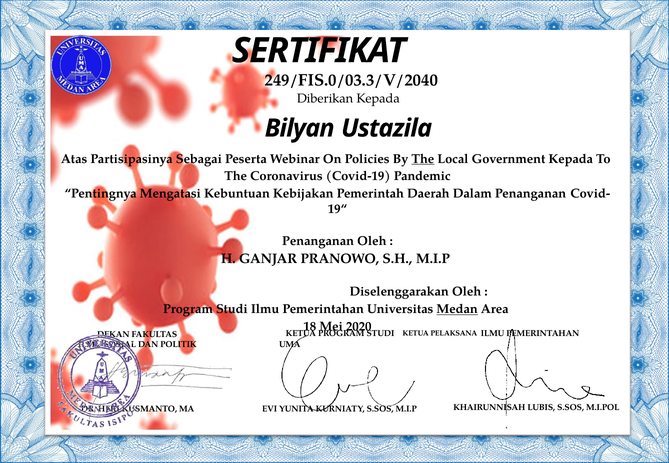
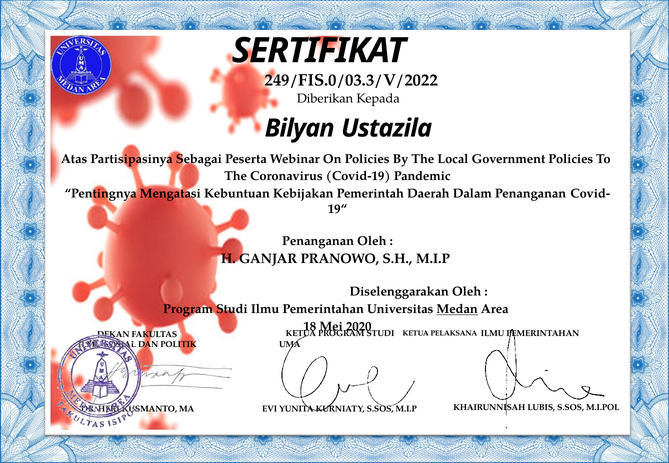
249/FIS.0/03.3/V/2040: 249/FIS.0/03.3/V/2040 -> 249/FIS.0/03.3/V/2022
The at (423, 159) underline: present -> none
Government Kepada: Kepada -> Policies
